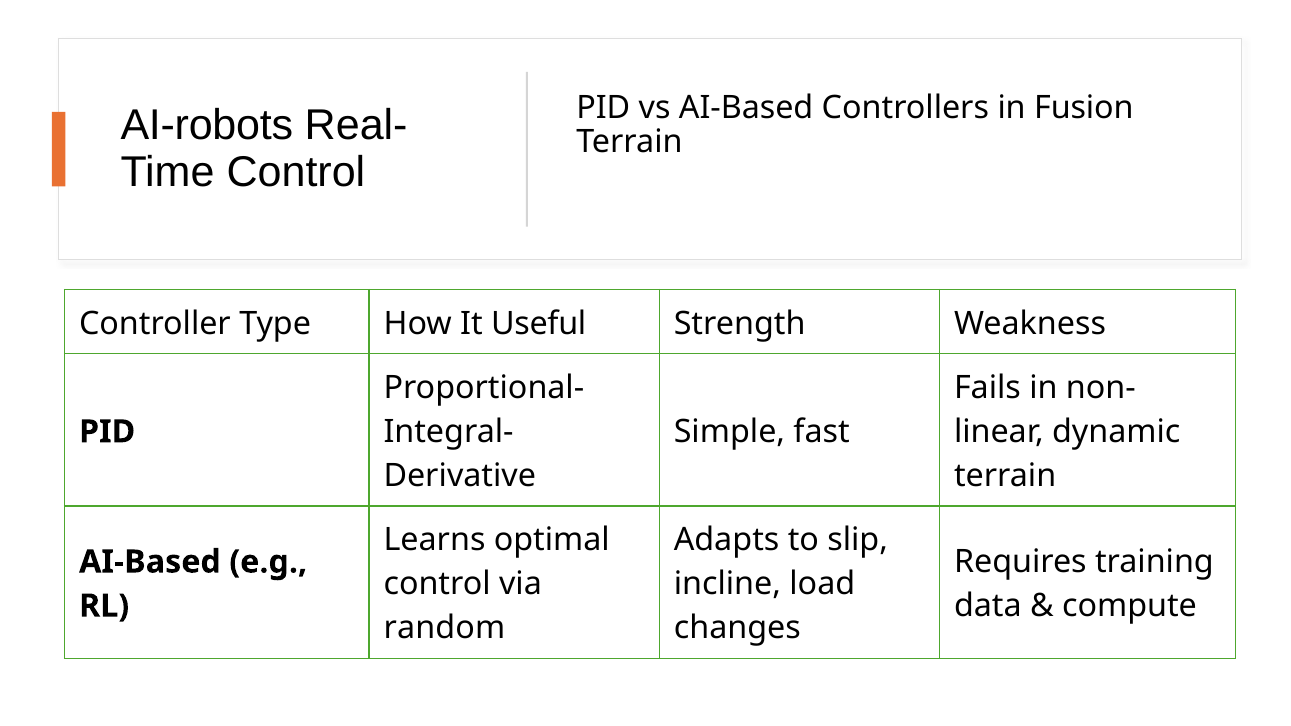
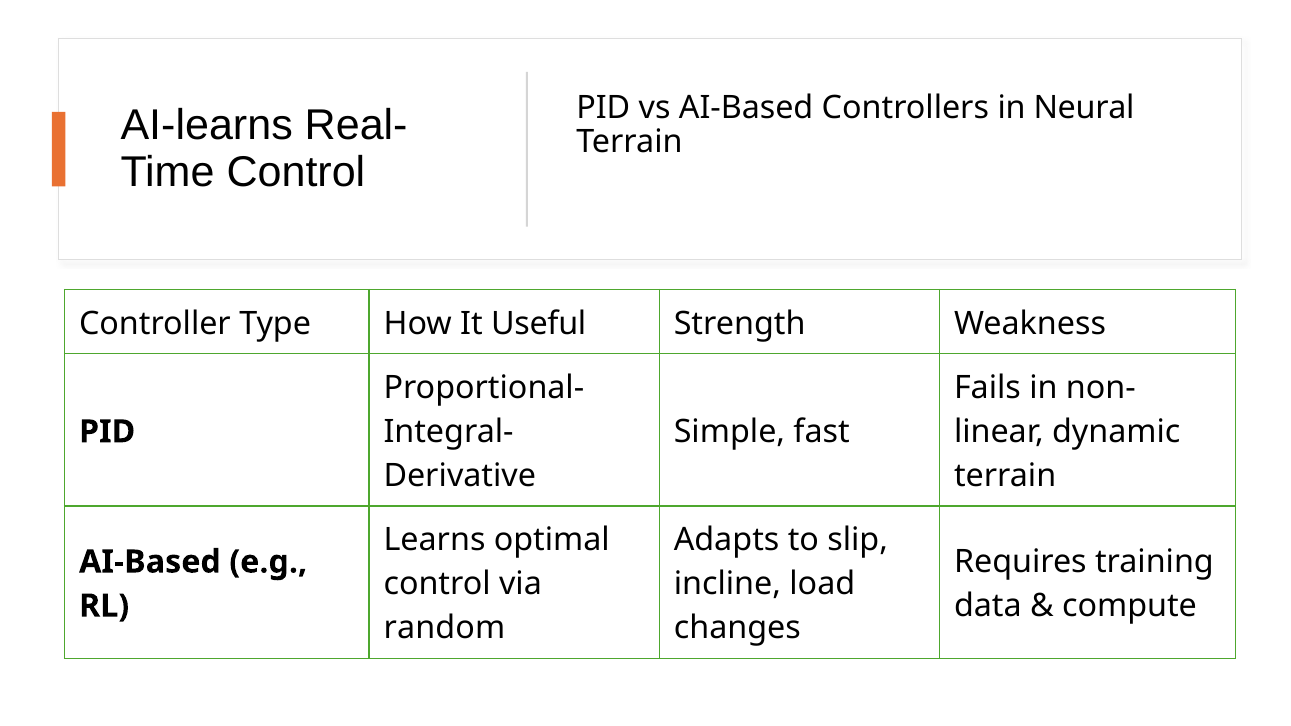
Fusion: Fusion -> Neural
AI-robots: AI-robots -> AI-learns
